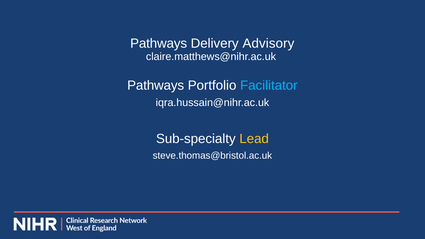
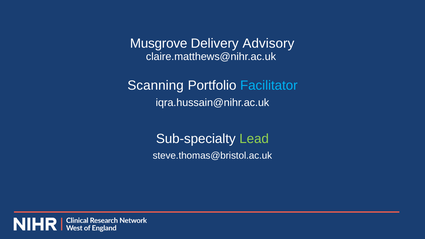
Pathways at (159, 44): Pathways -> Musgrove
Pathways at (156, 85): Pathways -> Scanning
Lead colour: yellow -> light green
